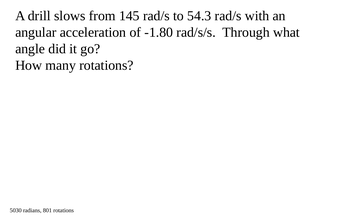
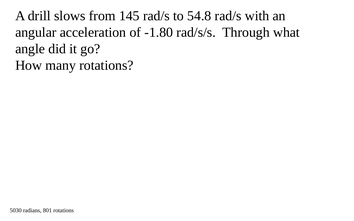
54.3: 54.3 -> 54.8
